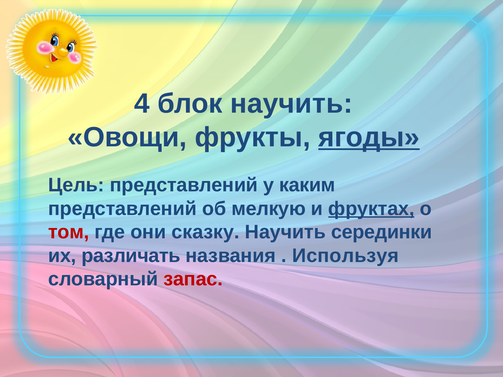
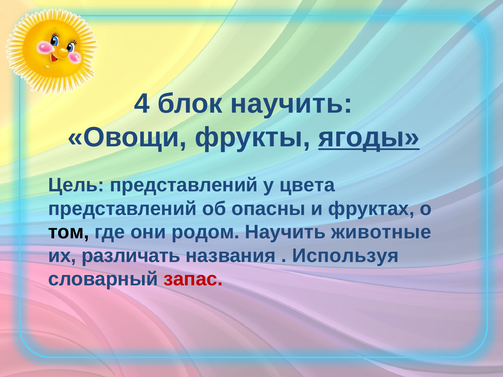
каким: каким -> цвета
мелкую: мелкую -> опасны
фруктах underline: present -> none
том colour: red -> black
сказку: сказку -> родом
серединки: серединки -> животные
